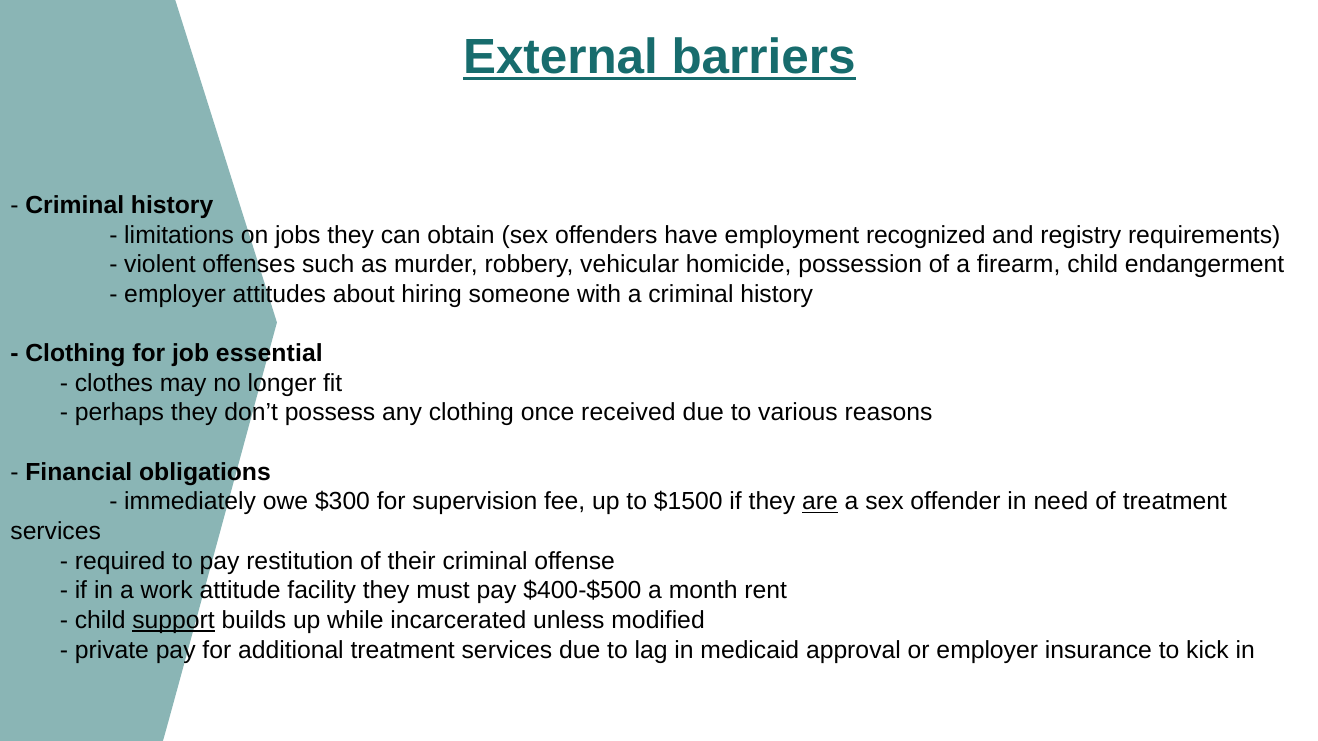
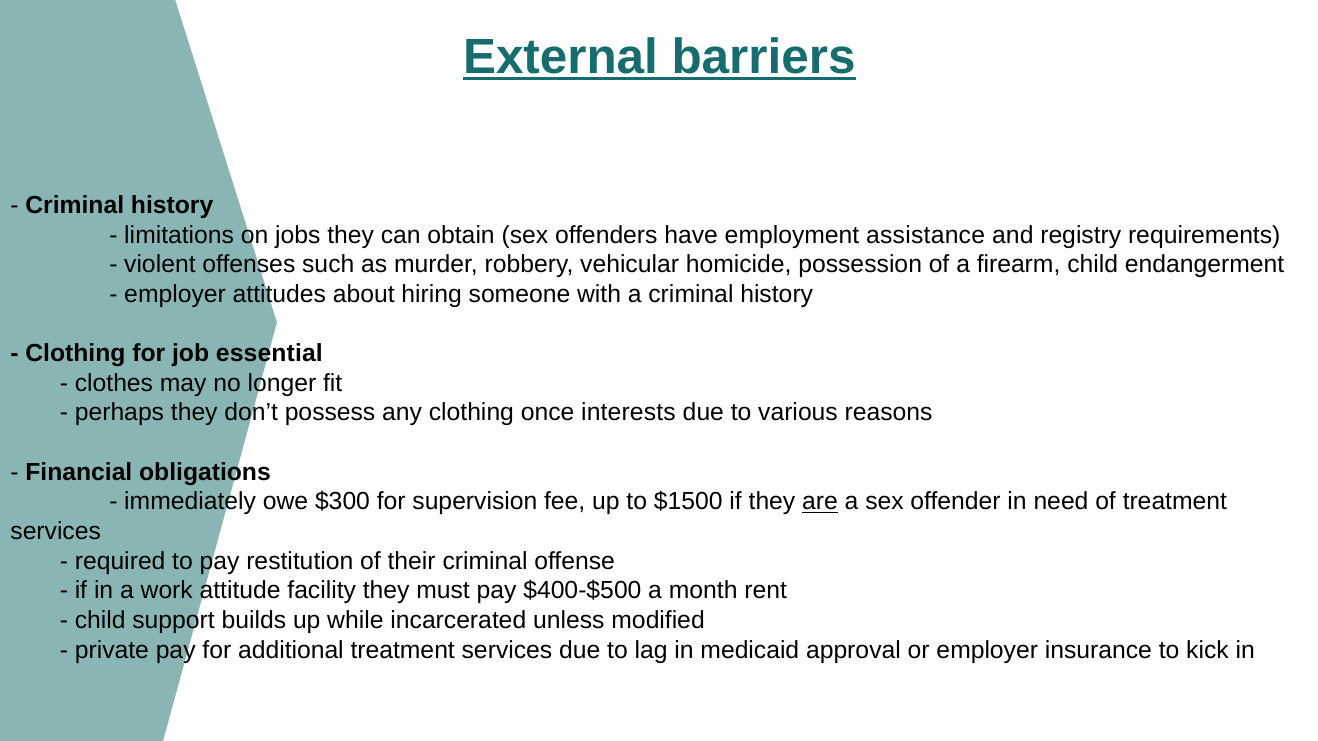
recognized: recognized -> assistance
received: received -> interests
support underline: present -> none
